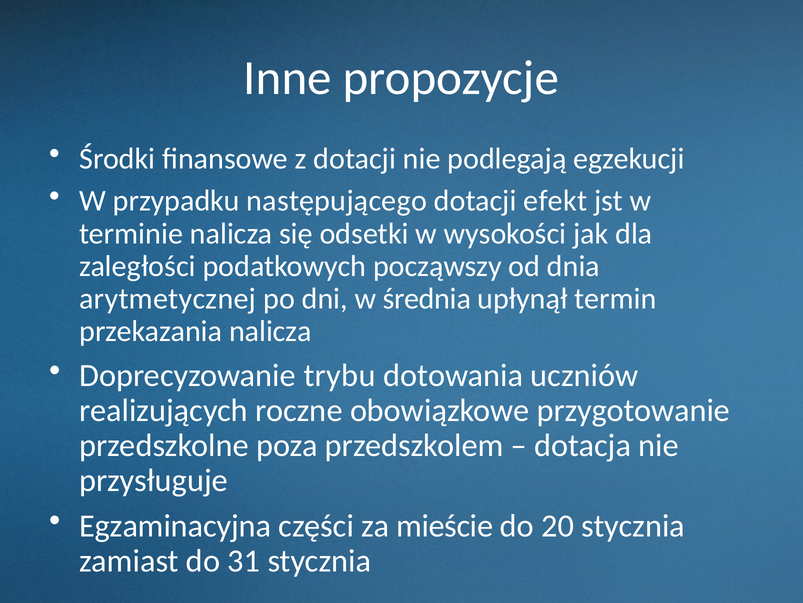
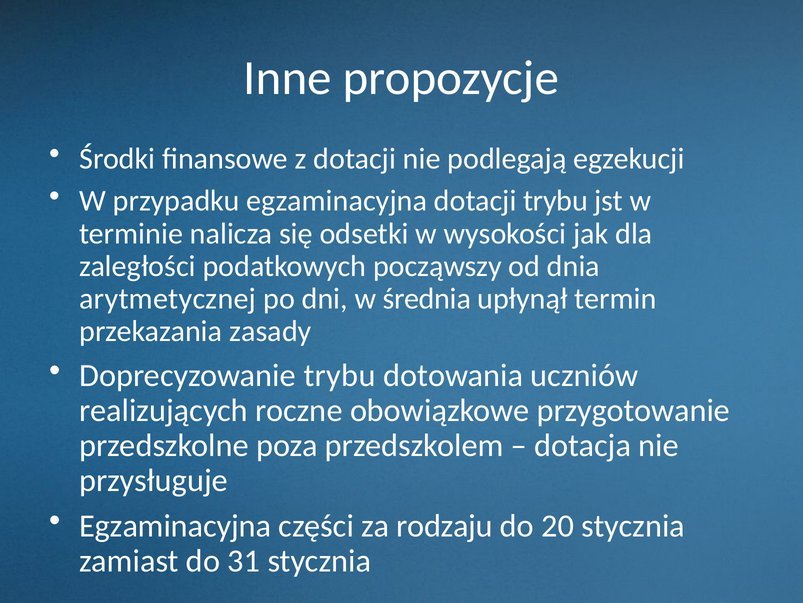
przypadku następującego: następującego -> egzaminacyjna
dotacji efekt: efekt -> trybu
przekazania nalicza: nalicza -> zasady
mieście: mieście -> rodzaju
